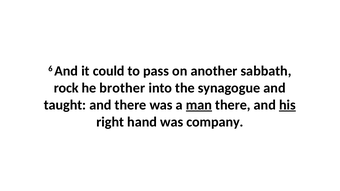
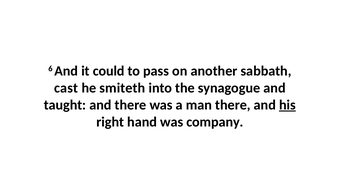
rock: rock -> cast
brother: brother -> smiteth
man underline: present -> none
